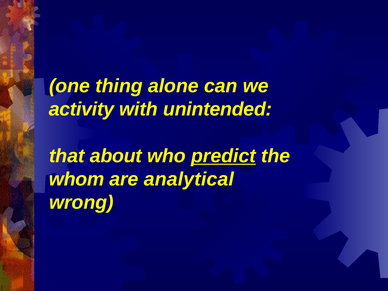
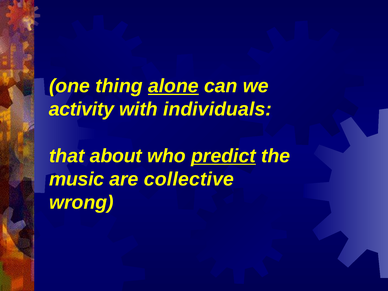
alone underline: none -> present
unintended: unintended -> individuals
whom: whom -> music
analytical: analytical -> collective
